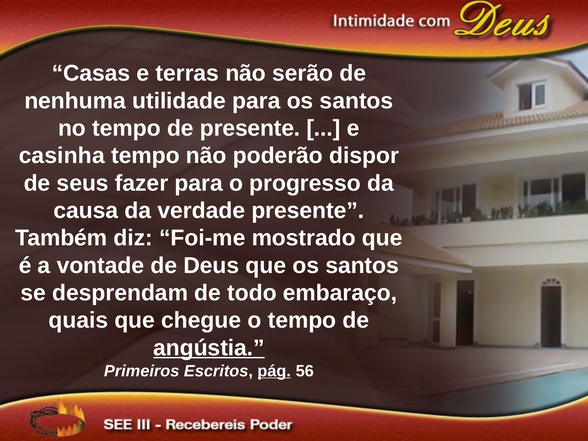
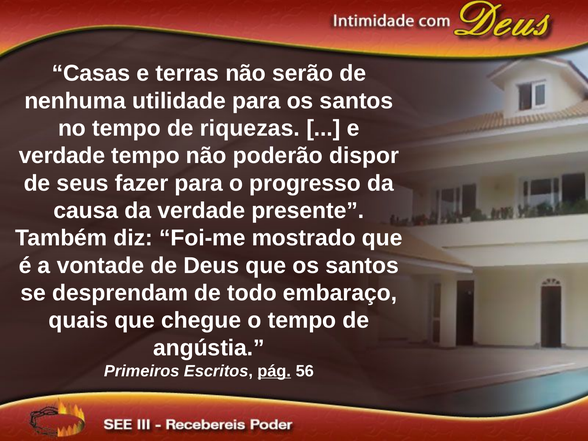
de presente: presente -> riquezas
casinha at (62, 156): casinha -> verdade
angústia underline: present -> none
